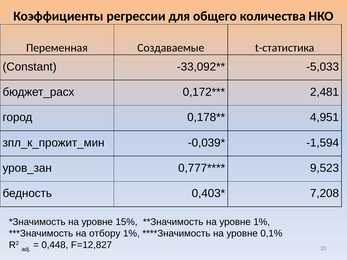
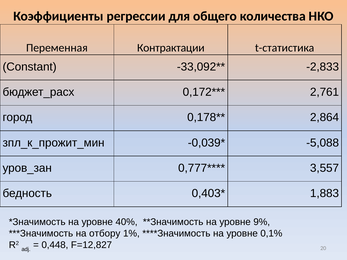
Создаваемые: Создаваемые -> Контрактации
-5,033: -5,033 -> -2,833
2,481: 2,481 -> 2,761
4,951: 4,951 -> 2,864
-1,594: -1,594 -> -5,088
9,523: 9,523 -> 3,557
7,208: 7,208 -> 1,883
15%: 15% -> 40%
уровне 1%: 1% -> 9%
